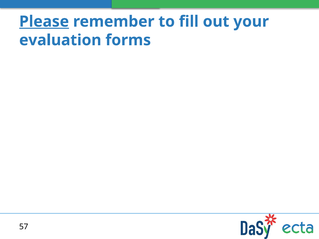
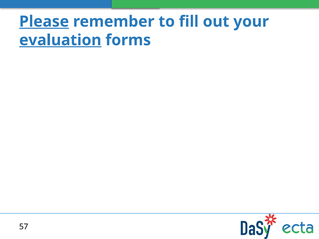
evaluation underline: none -> present
